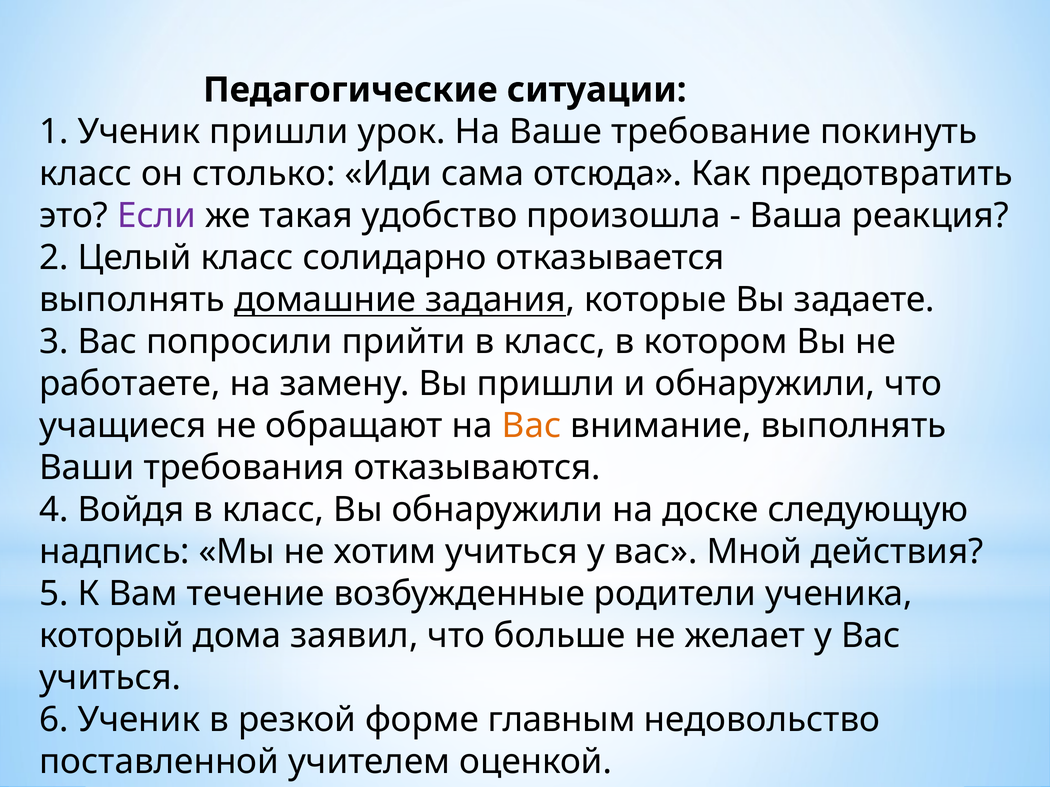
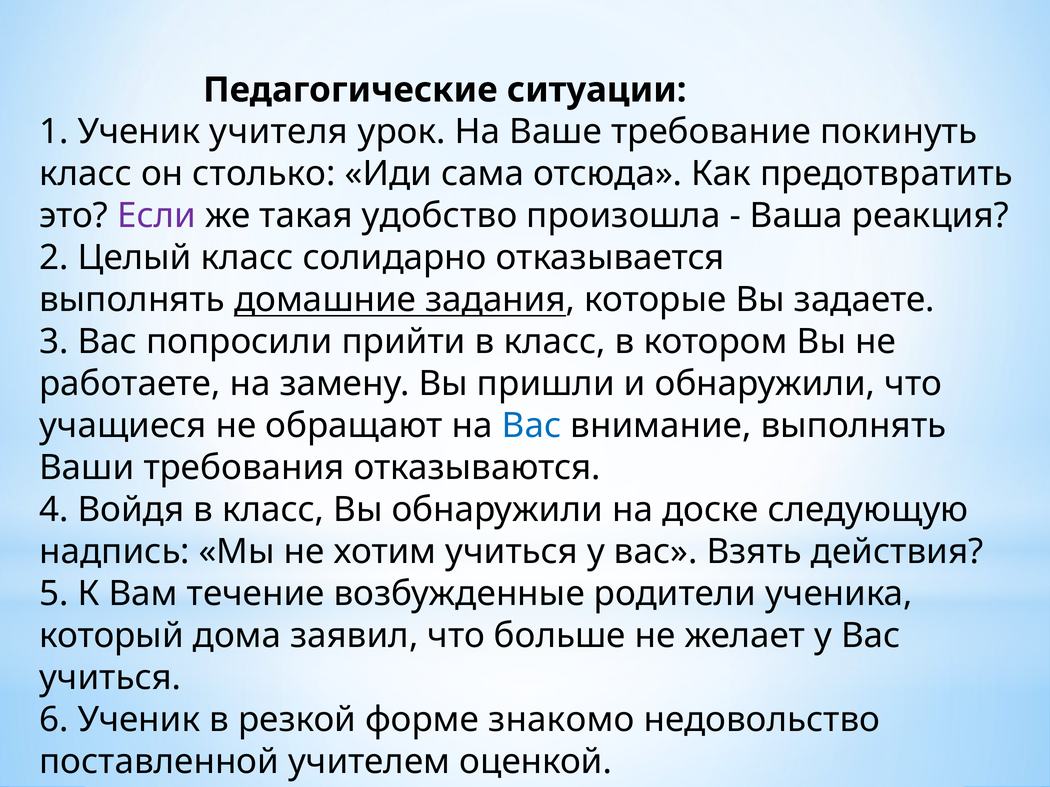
Ученик пришли: пришли -> учителя
Вас at (532, 426) colour: orange -> blue
Мной: Мной -> Взять
главным: главным -> знакомо
